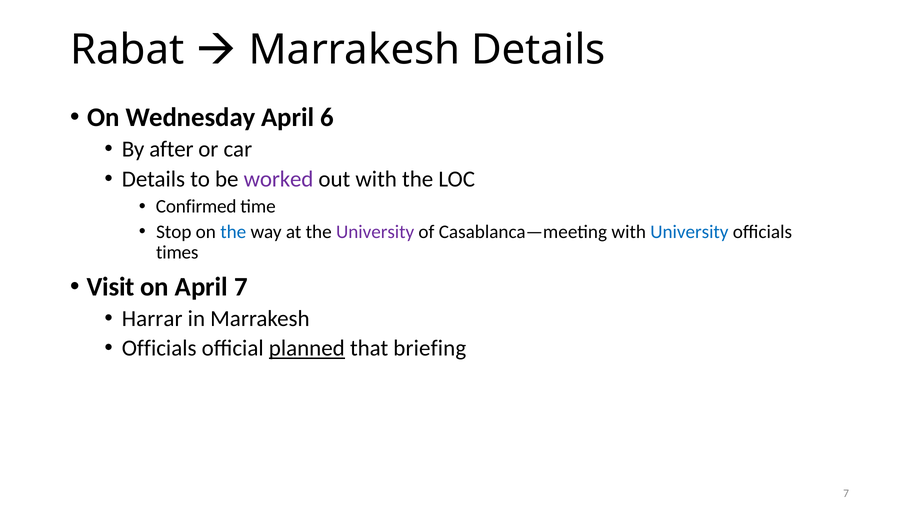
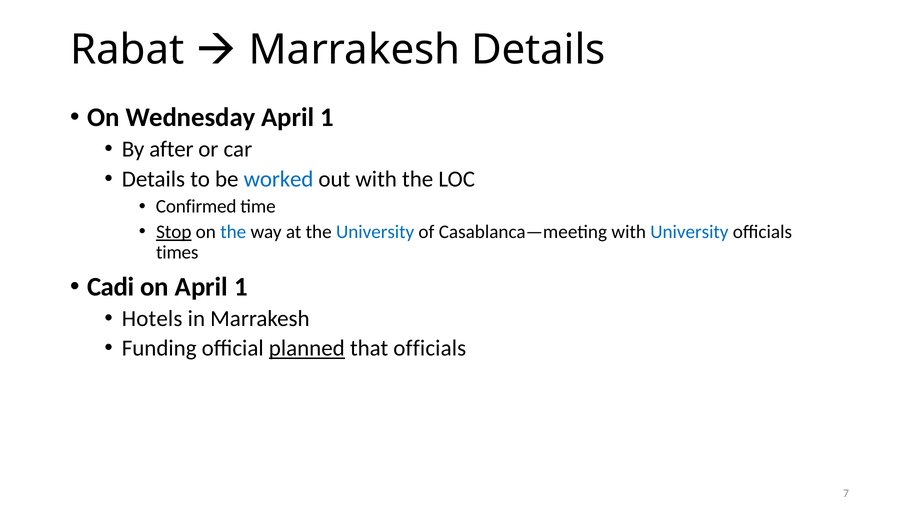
Wednesday April 6: 6 -> 1
worked colour: purple -> blue
Stop underline: none -> present
University at (375, 232) colour: purple -> blue
Visit: Visit -> Cadi
on April 7: 7 -> 1
Harrar: Harrar -> Hotels
Officials at (159, 348): Officials -> Funding
that briefing: briefing -> officials
